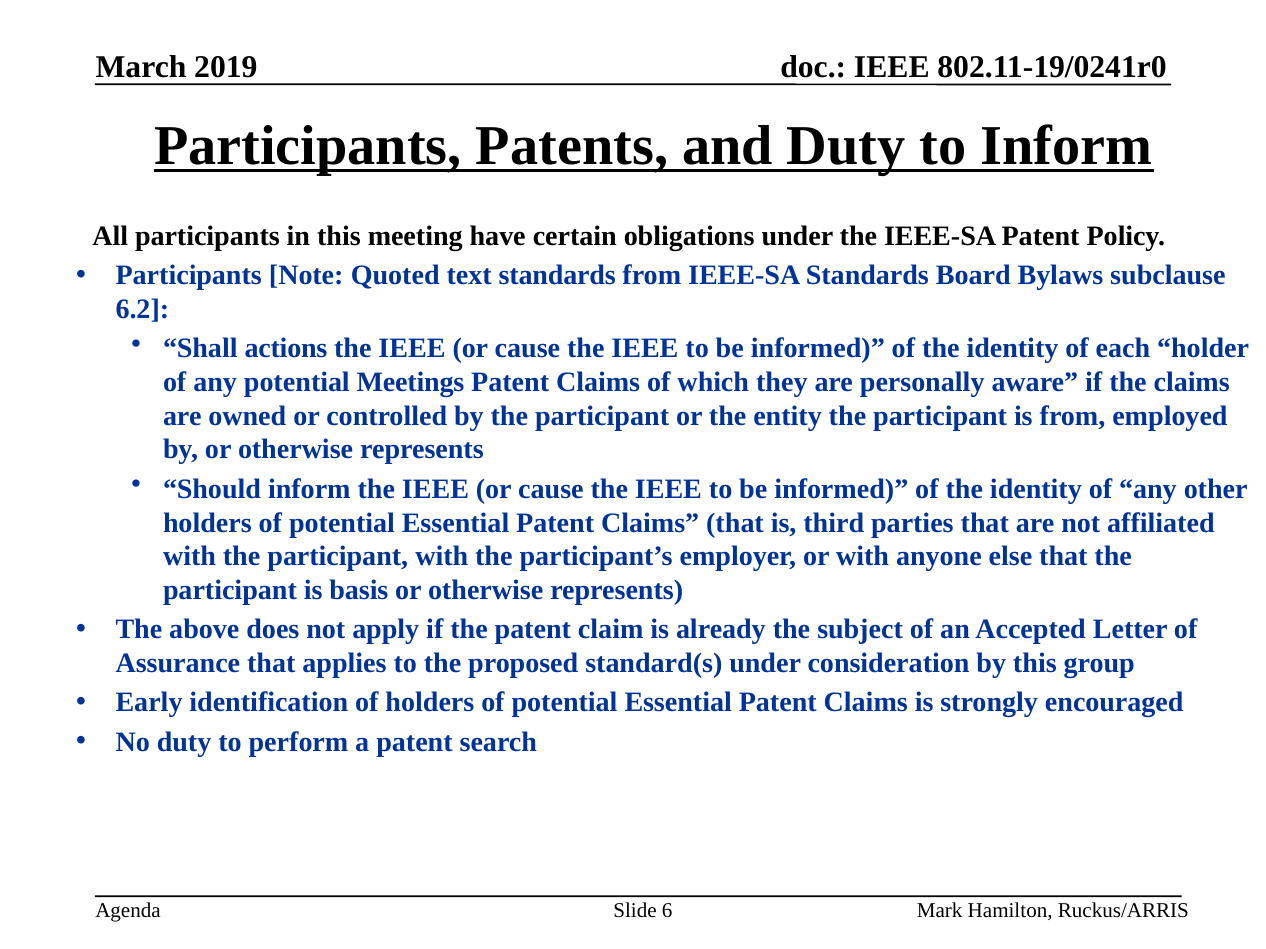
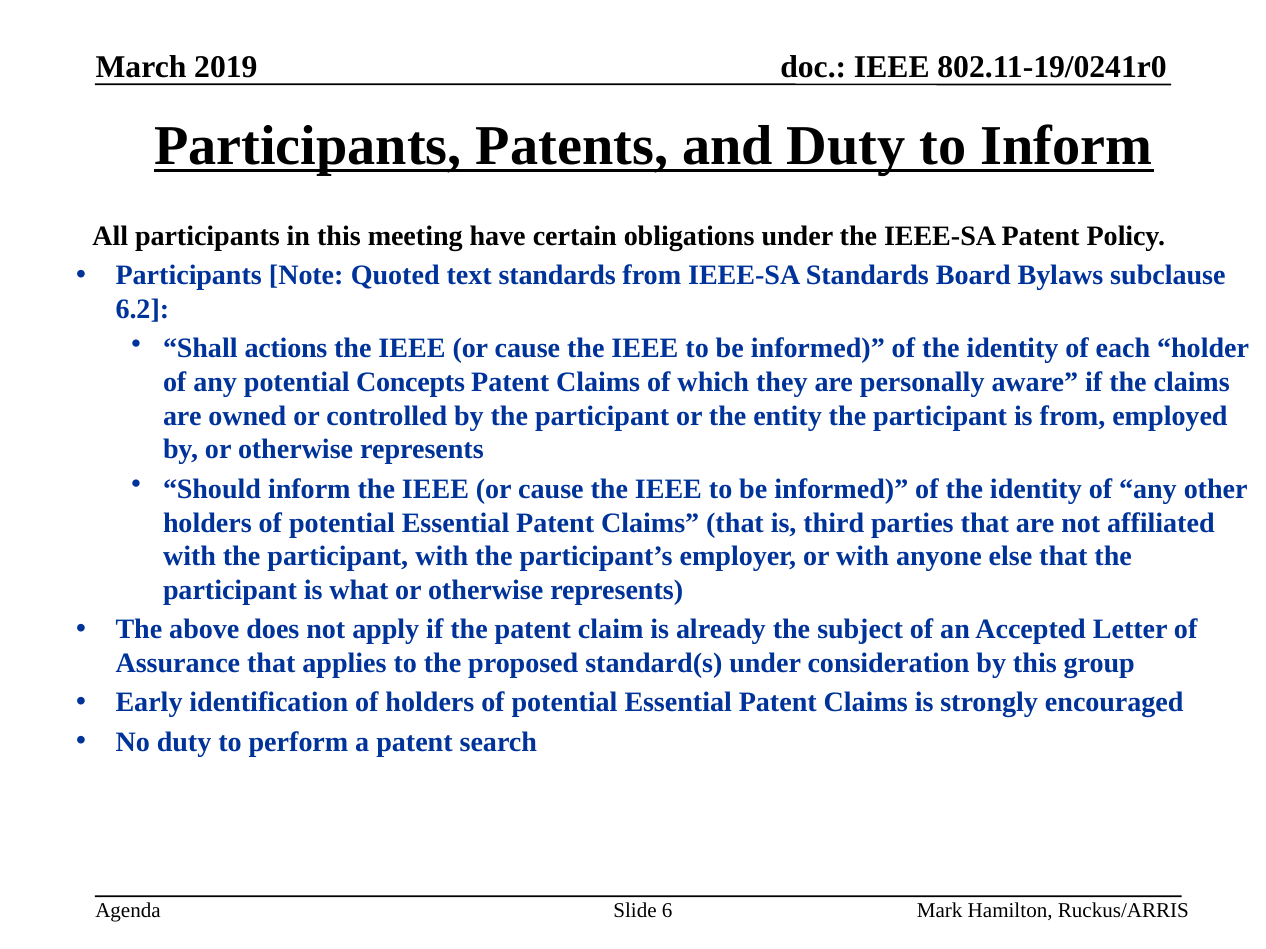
Meetings: Meetings -> Concepts
basis: basis -> what
